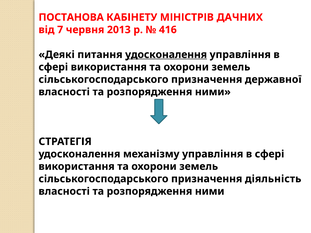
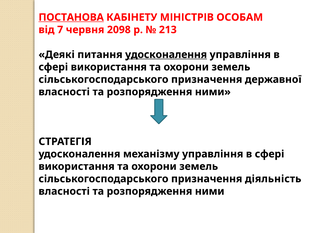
ПОСТАНОВА underline: none -> present
ДАЧНИХ: ДАЧНИХ -> ОСОБАМ
2013: 2013 -> 2098
416: 416 -> 213
